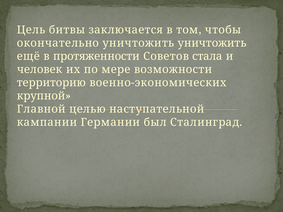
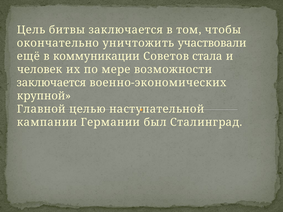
уничтожить уничтожить: уничтожить -> участвовали
протяженности: протяженности -> коммуникации
территорию at (51, 83): территорию -> заключается
